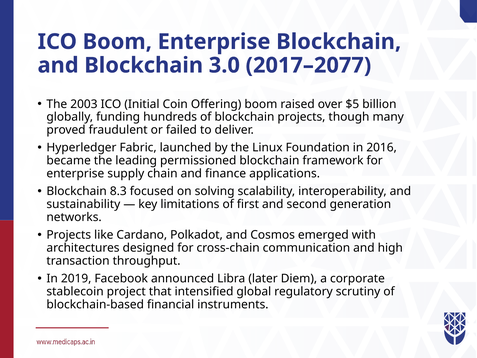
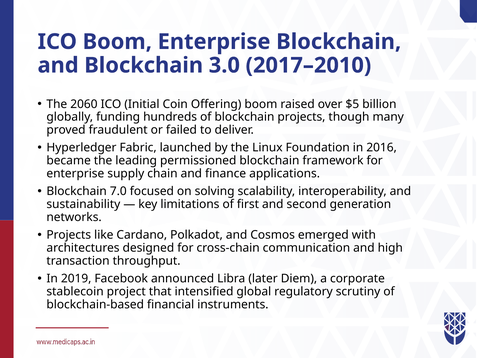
2017–2077: 2017–2077 -> 2017–2010
2003: 2003 -> 2060
8.3: 8.3 -> 7.0
